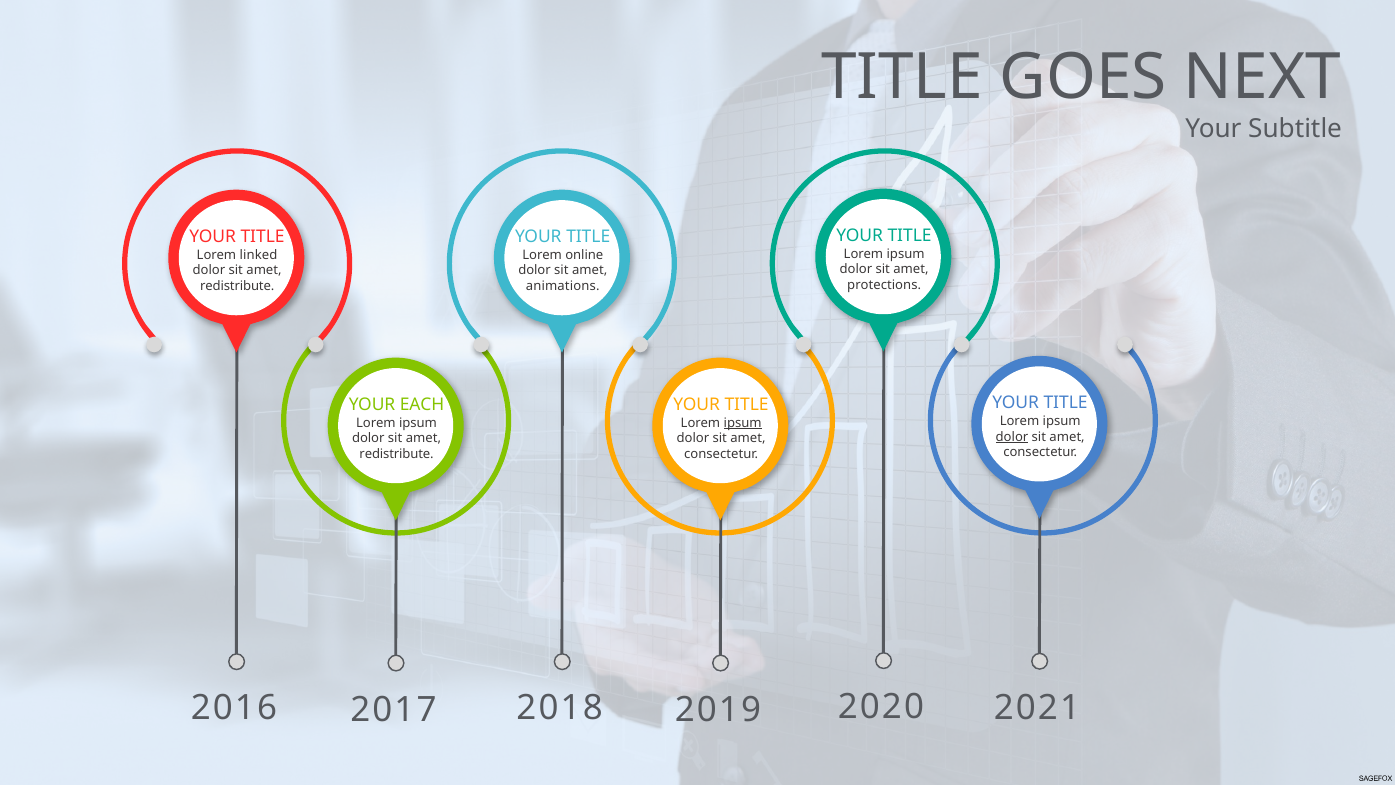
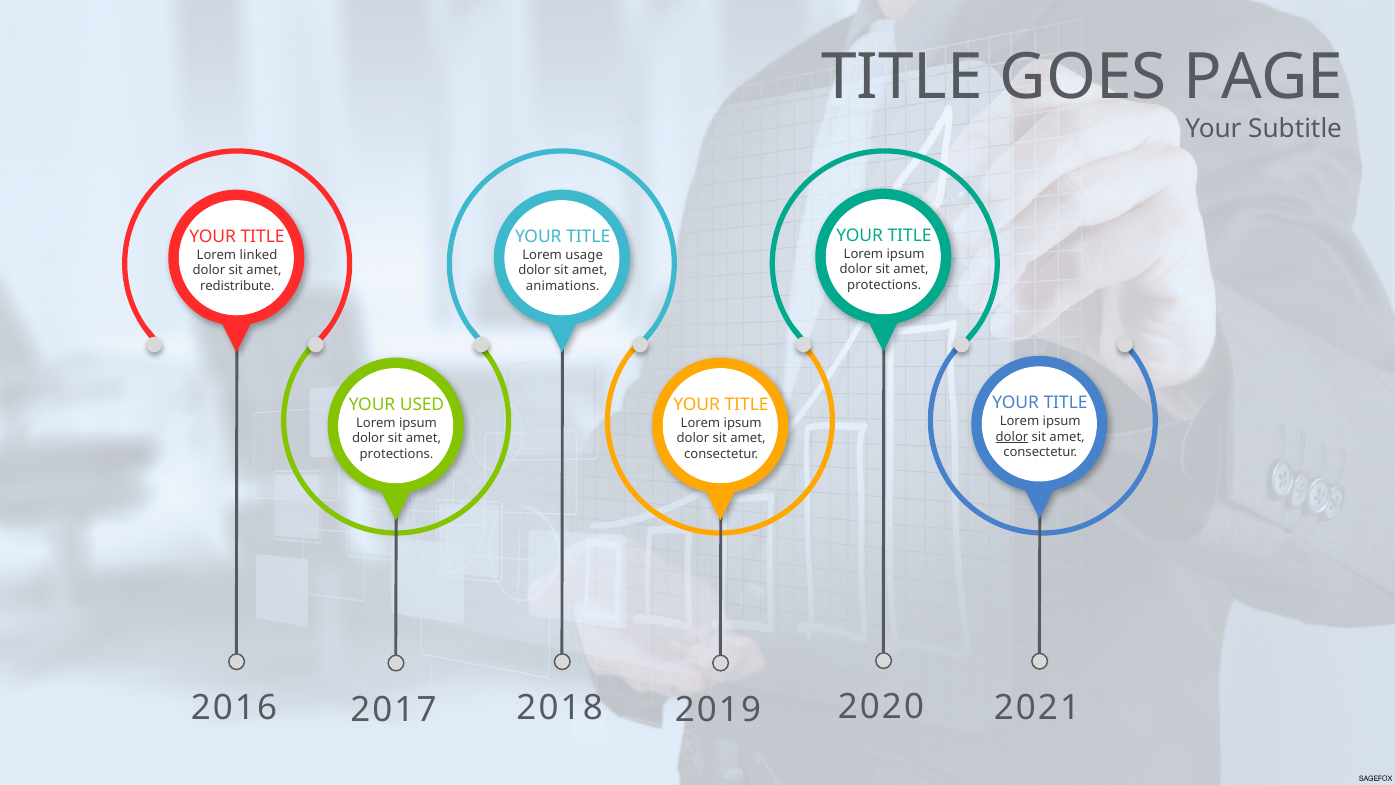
NEXT: NEXT -> PAGE
online: online -> usage
EACH: EACH -> USED
ipsum at (743, 423) underline: present -> none
redistribute at (397, 454): redistribute -> protections
